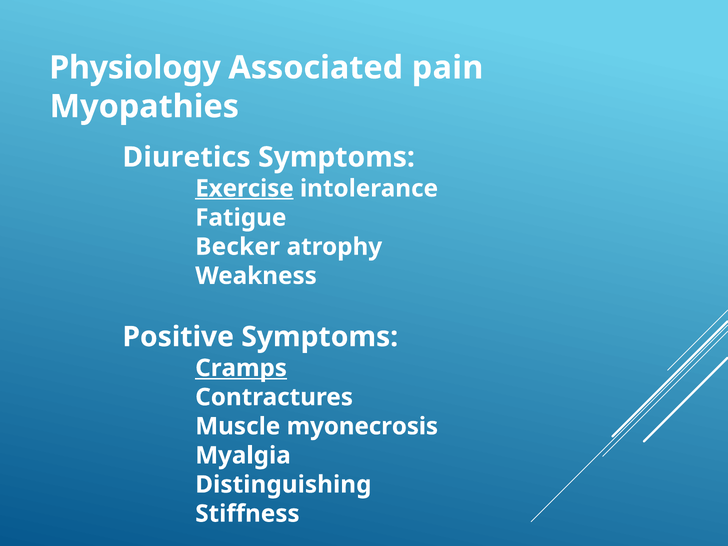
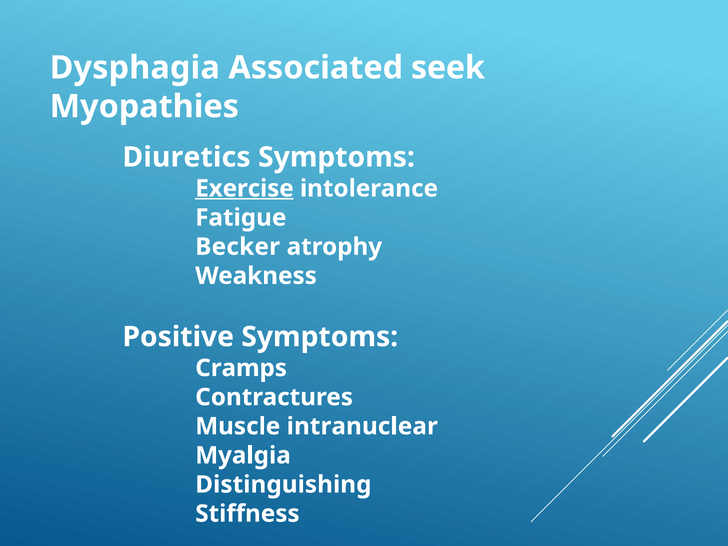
Physiology: Physiology -> Dysphagia
pain: pain -> seek
Cramps underline: present -> none
myonecrosis: myonecrosis -> intranuclear
